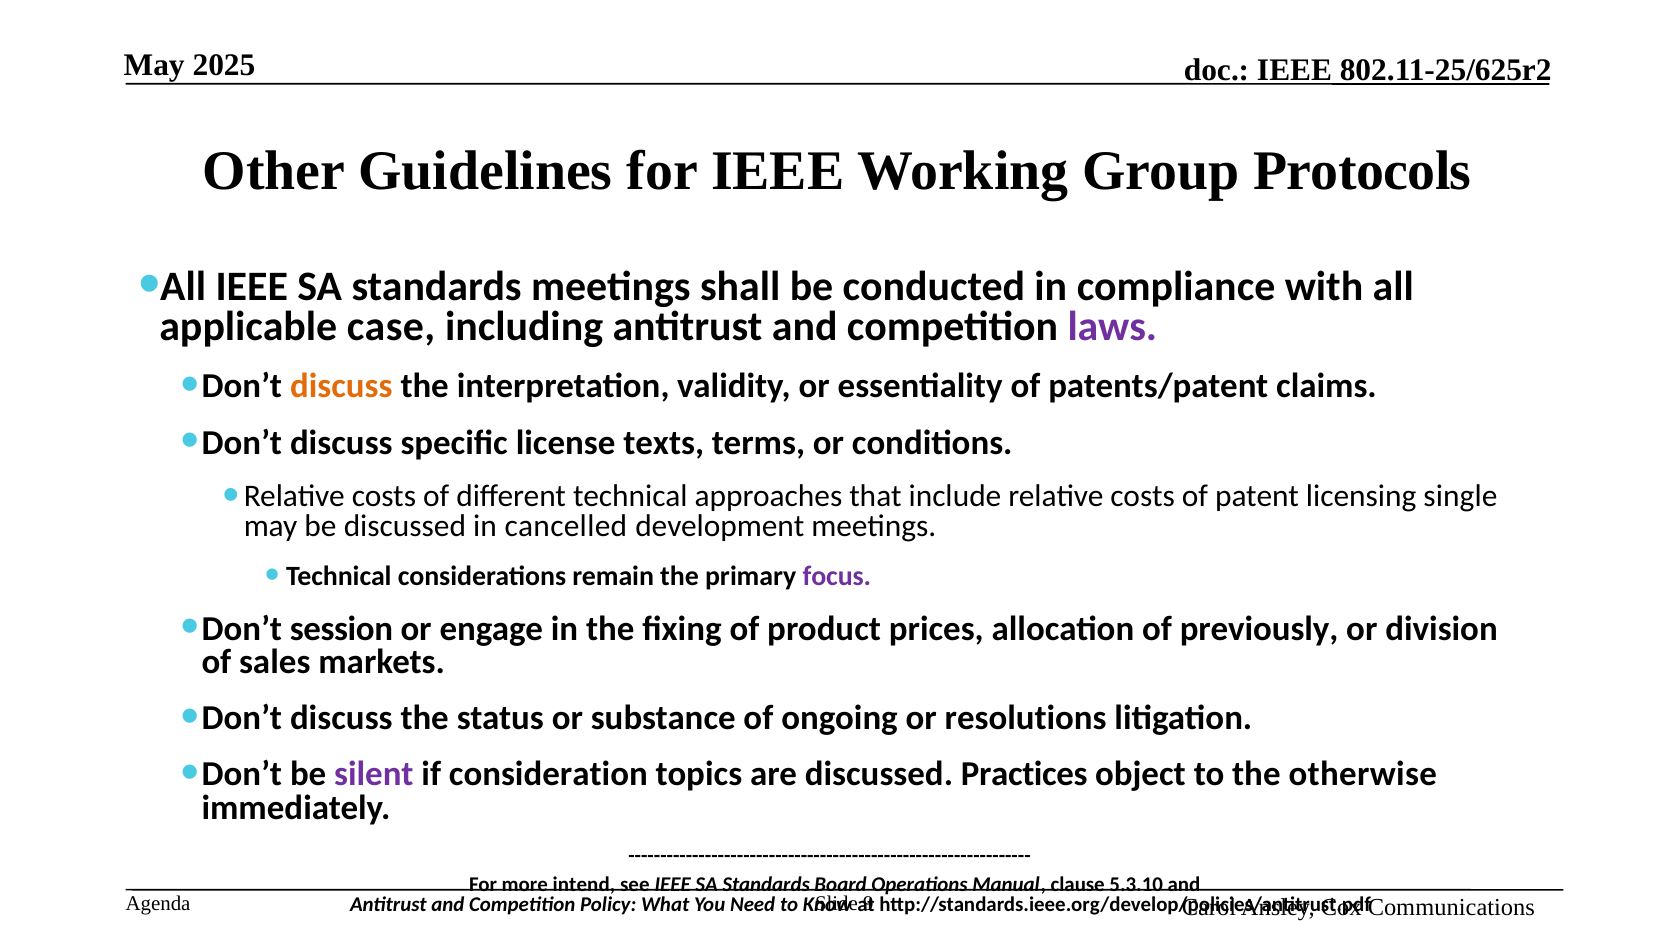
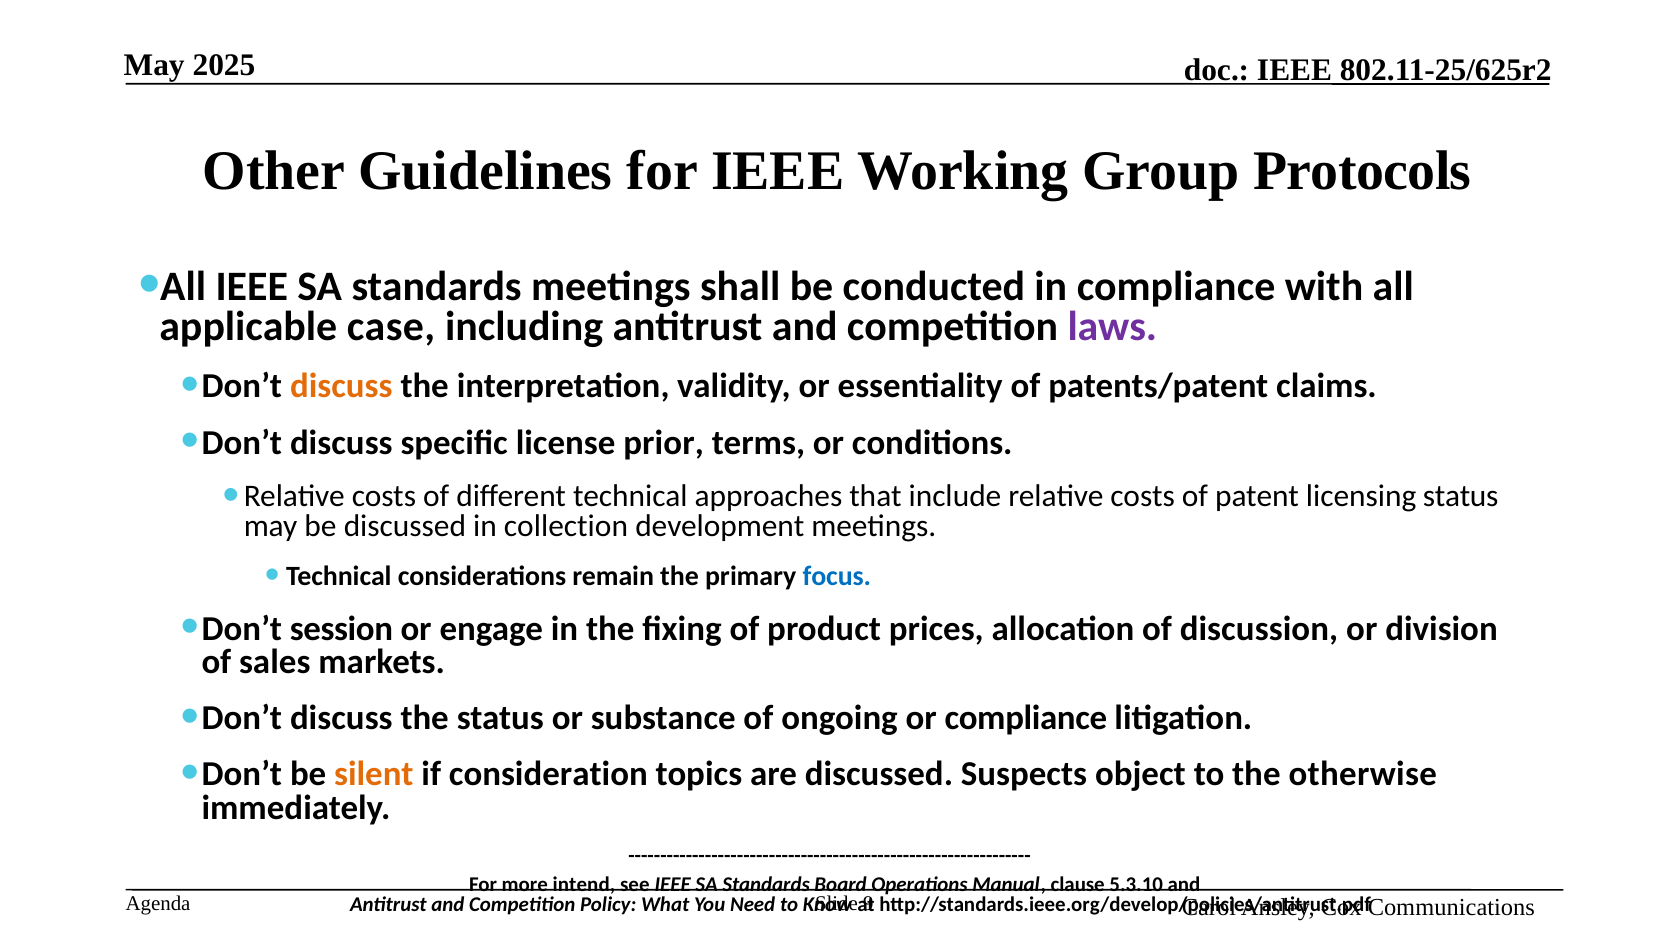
texts: texts -> prior
licensing single: single -> status
cancelled: cancelled -> collection
focus colour: purple -> blue
previously: previously -> discussion
or resolutions: resolutions -> compliance
silent colour: purple -> orange
Practices: Practices -> Suspects
